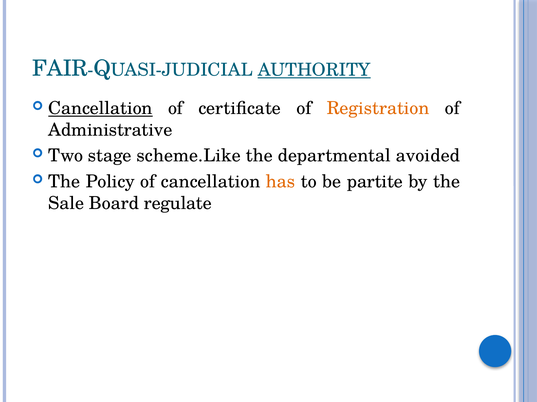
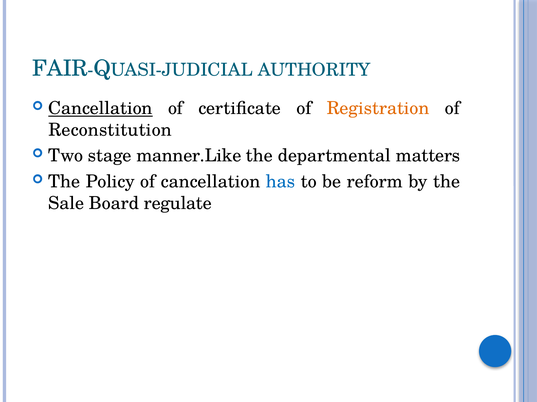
AUTHORITY underline: present -> none
Administrative: Administrative -> Reconstitution
scheme.Like: scheme.Like -> manner.Like
avoided: avoided -> matters
has colour: orange -> blue
partite: partite -> reform
